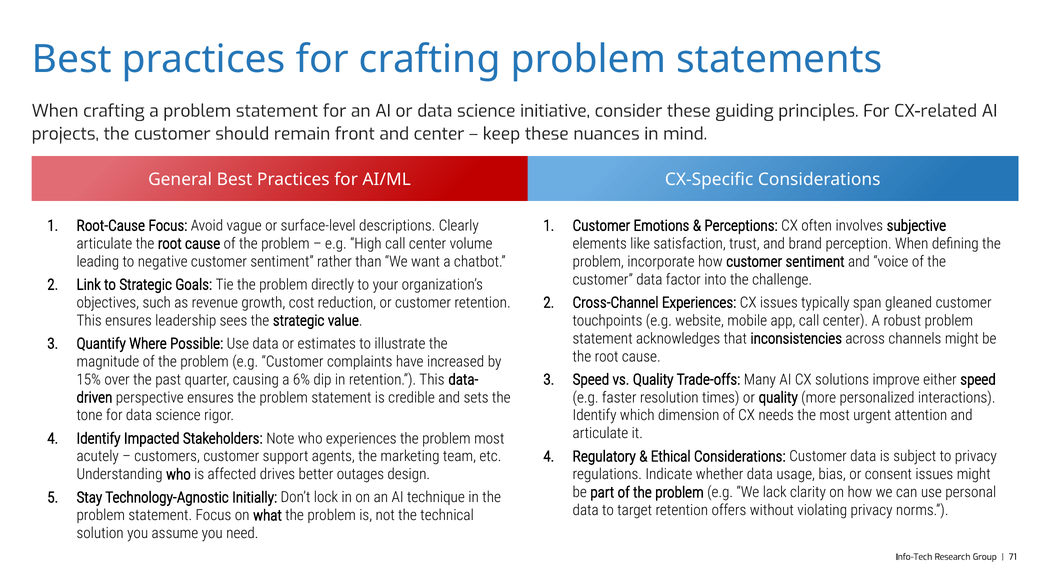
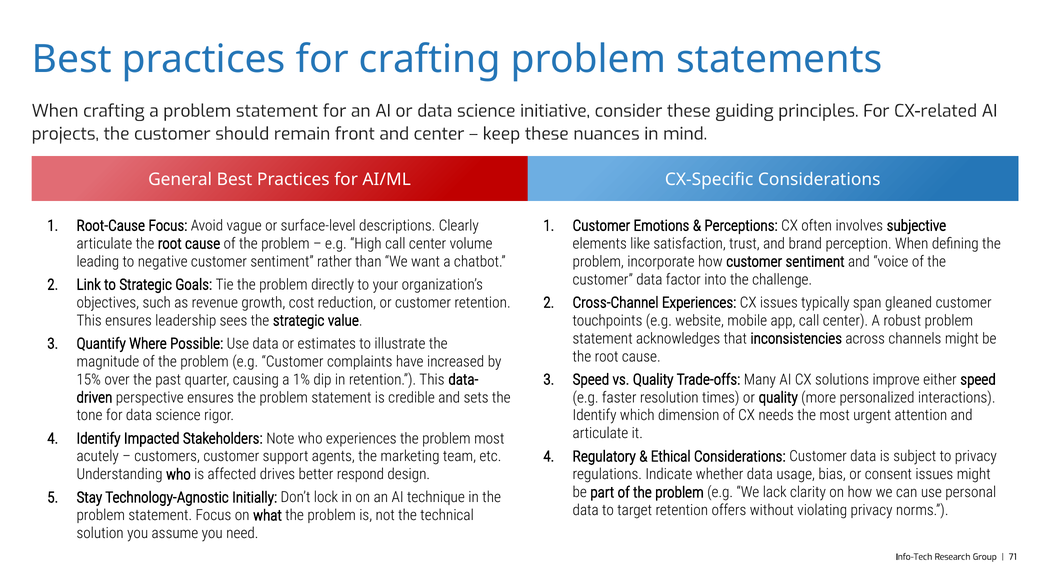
6%: 6% -> 1%
outages: outages -> respond
